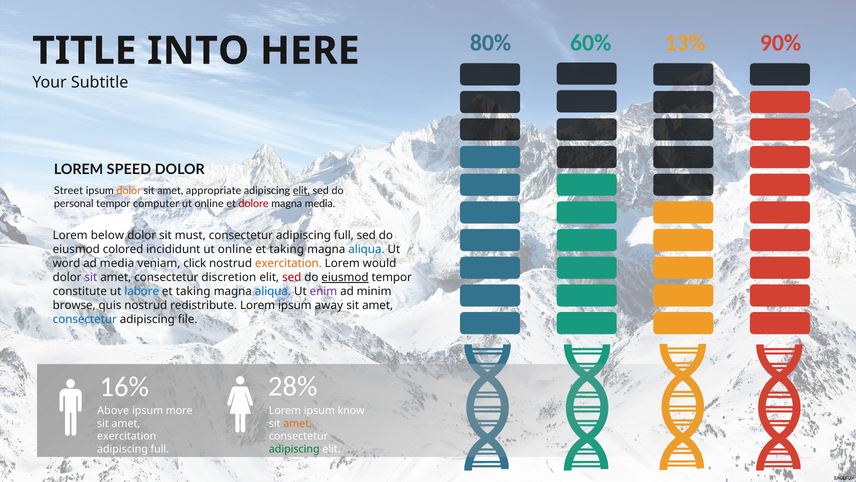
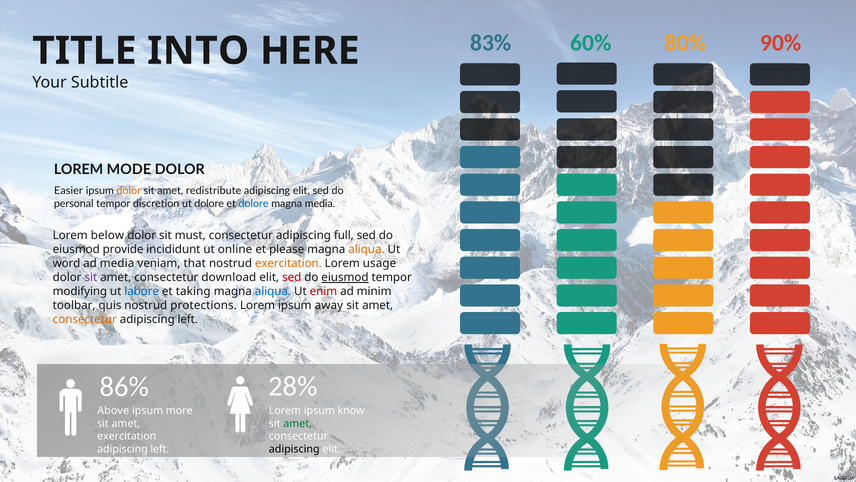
80%: 80% -> 83%
13%: 13% -> 80%
SPEED: SPEED -> MODE
Street: Street -> Easier
appropriate: appropriate -> redistribute
elit at (301, 191) underline: present -> none
computer: computer -> discretion
online at (209, 203): online -> dolore
dolore at (254, 203) colour: red -> blue
colored: colored -> provide
taking at (287, 249): taking -> please
aliqua at (366, 249) colour: blue -> orange
click: click -> that
would: would -> usage
discretion: discretion -> download
constitute: constitute -> modifying
enim colour: purple -> red
browse: browse -> toolbar
redistribute: redistribute -> protections
consectetur at (85, 319) colour: blue -> orange
file at (188, 319): file -> left
16%: 16% -> 86%
amet at (298, 423) colour: orange -> green
full at (160, 449): full -> left
adipiscing at (294, 449) colour: green -> black
